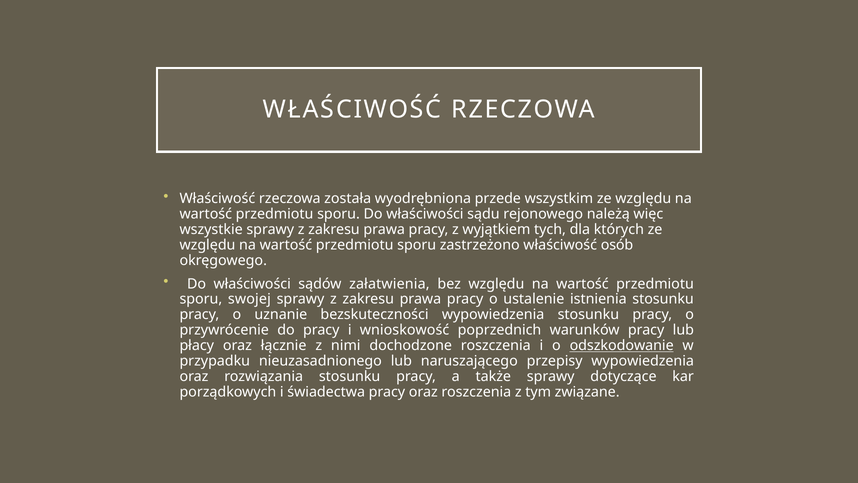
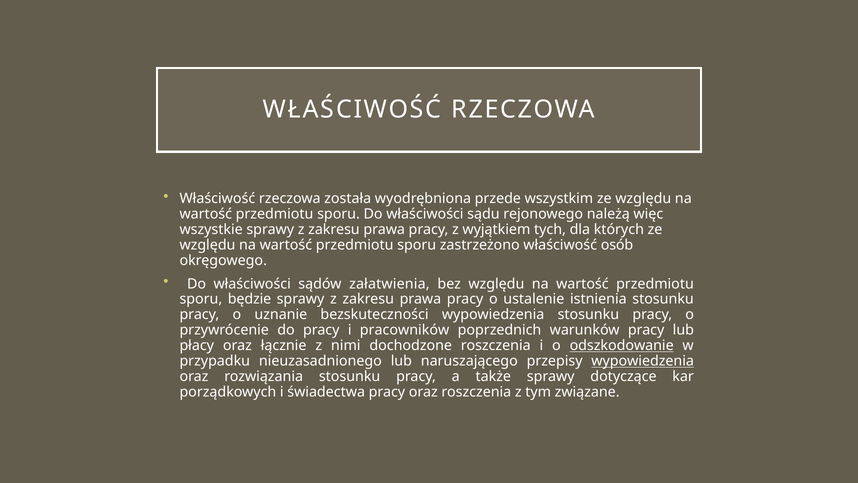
swojej: swojej -> będzie
wnioskowość: wnioskowość -> pracowników
wypowiedzenia at (643, 361) underline: none -> present
